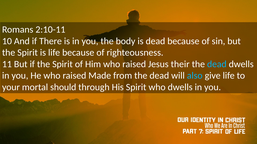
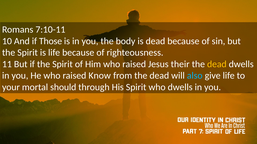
2:10-11: 2:10-11 -> 7:10-11
There: There -> Those
dead at (217, 64) colour: light blue -> yellow
Made: Made -> Know
